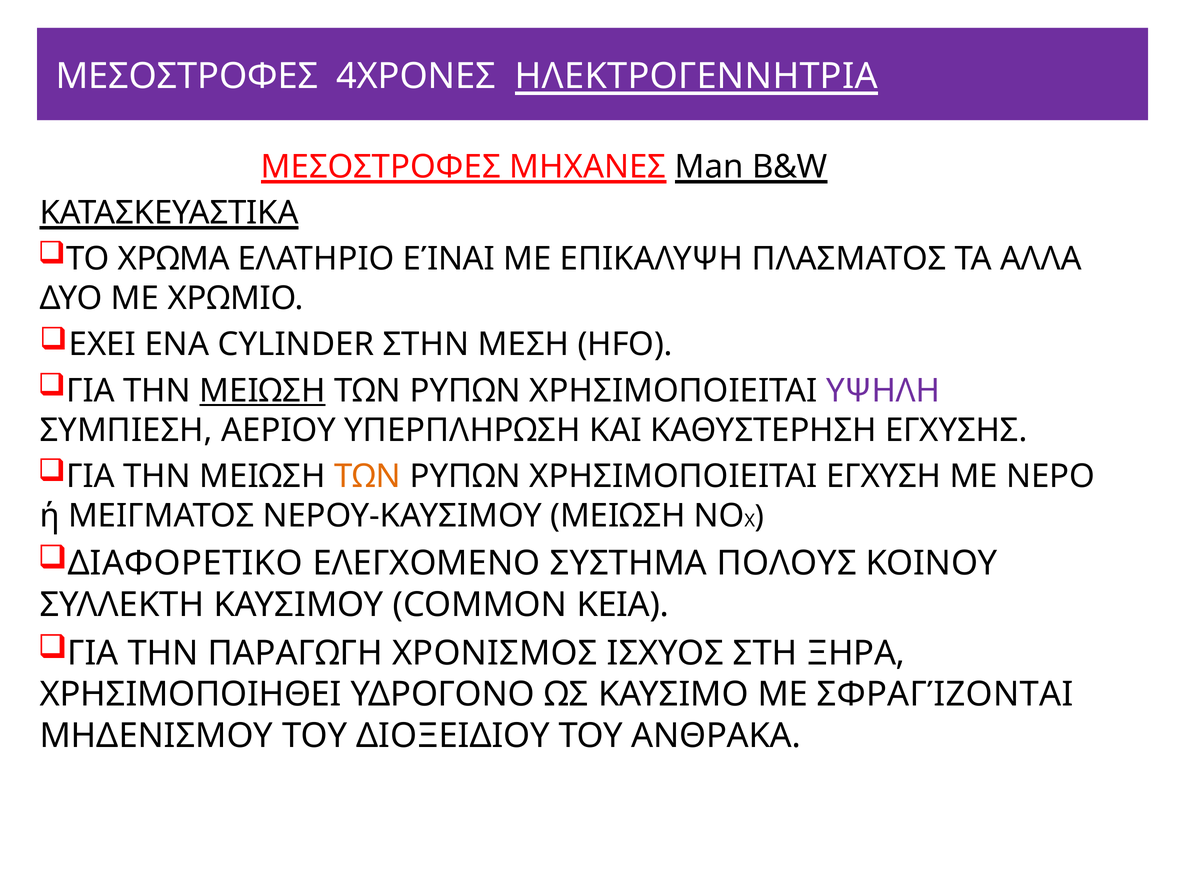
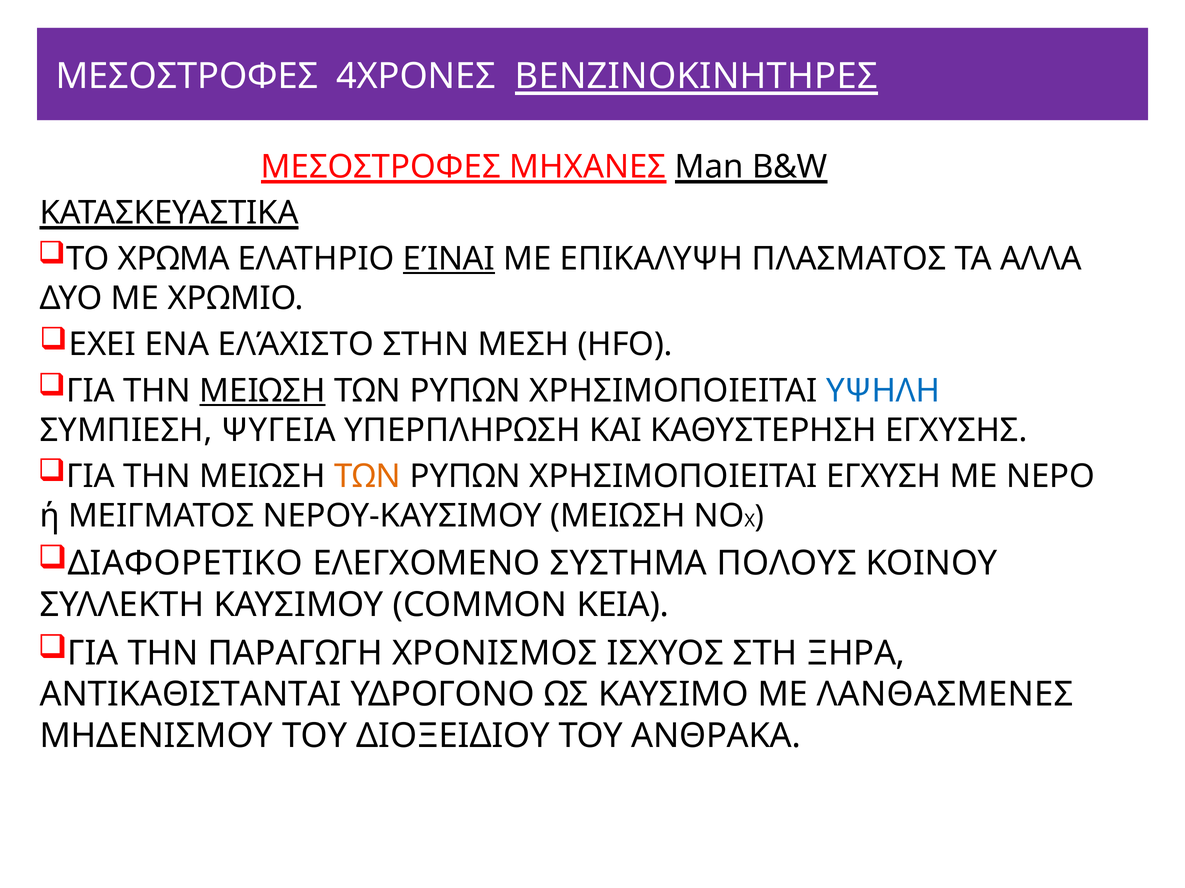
ΗΛΕΚΤΡΟΓΕΝΝΗΤΡΙΑ: ΗΛΕΚΤΡΟΓΕΝΝΗΤΡΙΑ -> ΒΕΝΖΙΝΟΚΙΝΗΤΗΡΕΣ
ΕΊΝΑΙ underline: none -> present
CYLINDER: CYLINDER -> ΕΛΆΧΙΣΤΟ
ΥΨΗΛΗ colour: purple -> blue
ΑΕΡΙΟΥ: ΑΕΡΙΟΥ -> ΨΥΓΕΙΑ
ΧΡΗΣΙΜΟΠΟΙΗΘΕΙ: ΧΡΗΣΙΜΟΠΟΙΗΘΕΙ -> ΑΝΤΙΚΑΘΙΣΤΑΝΤΑΙ
ΣΦΡΑΓΊΖΟΝΤΑΙ: ΣΦΡΑΓΊΖΟΝΤΑΙ -> ΛΑΝΘΑΣΜΕΝΕΣ
